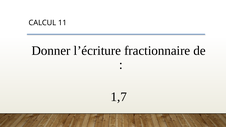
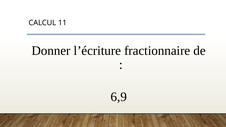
1,7: 1,7 -> 6,9
